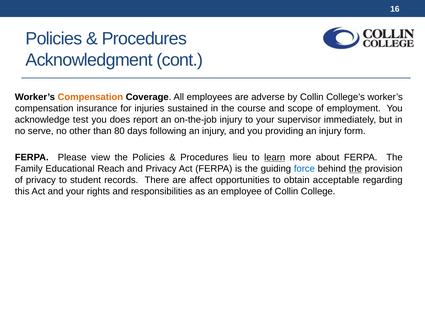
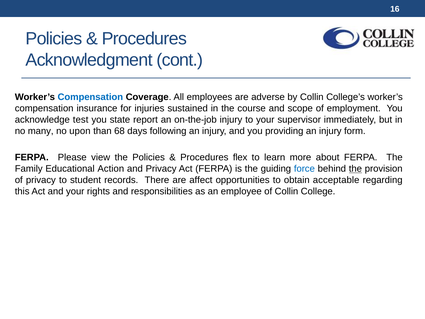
Compensation at (90, 97) colour: orange -> blue
does: does -> state
serve: serve -> many
other: other -> upon
80: 80 -> 68
lieu: lieu -> flex
learn underline: present -> none
Reach: Reach -> Action
